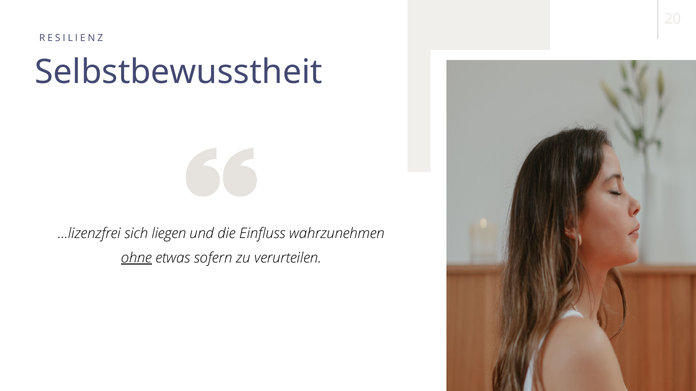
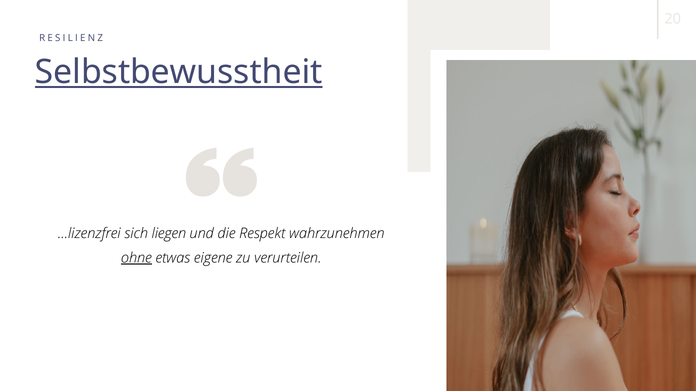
Selbstbewusstheit underline: none -> present
Einfluss: Einfluss -> Respekt
sofern: sofern -> eigene
